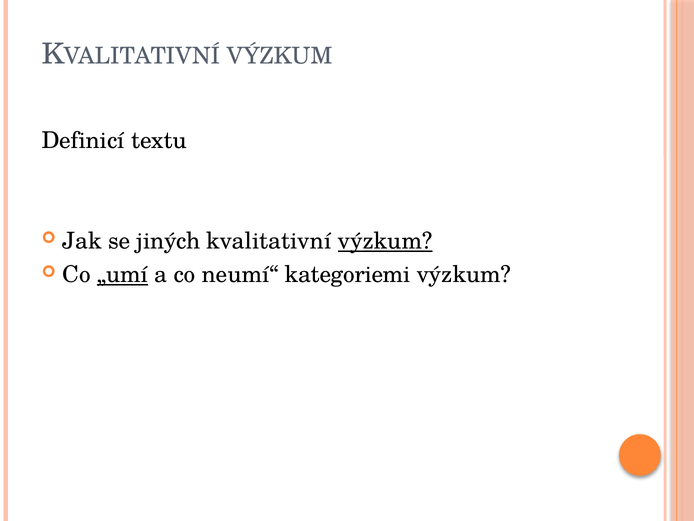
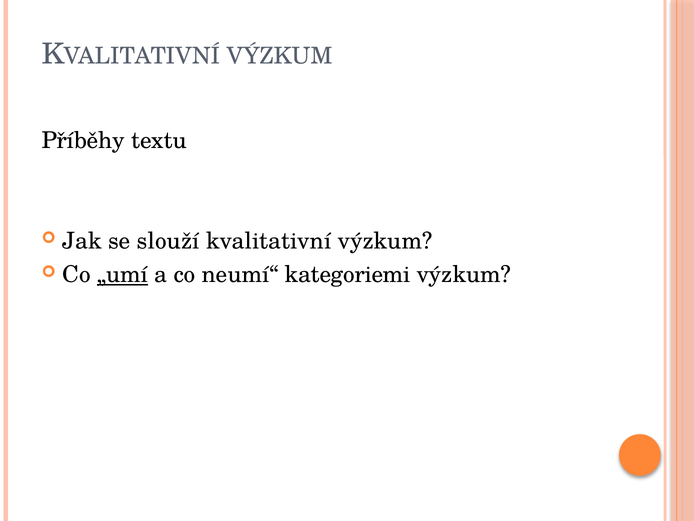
Definicí: Definicí -> Příběhy
jiných: jiných -> slouží
výzkum at (385, 241) underline: present -> none
